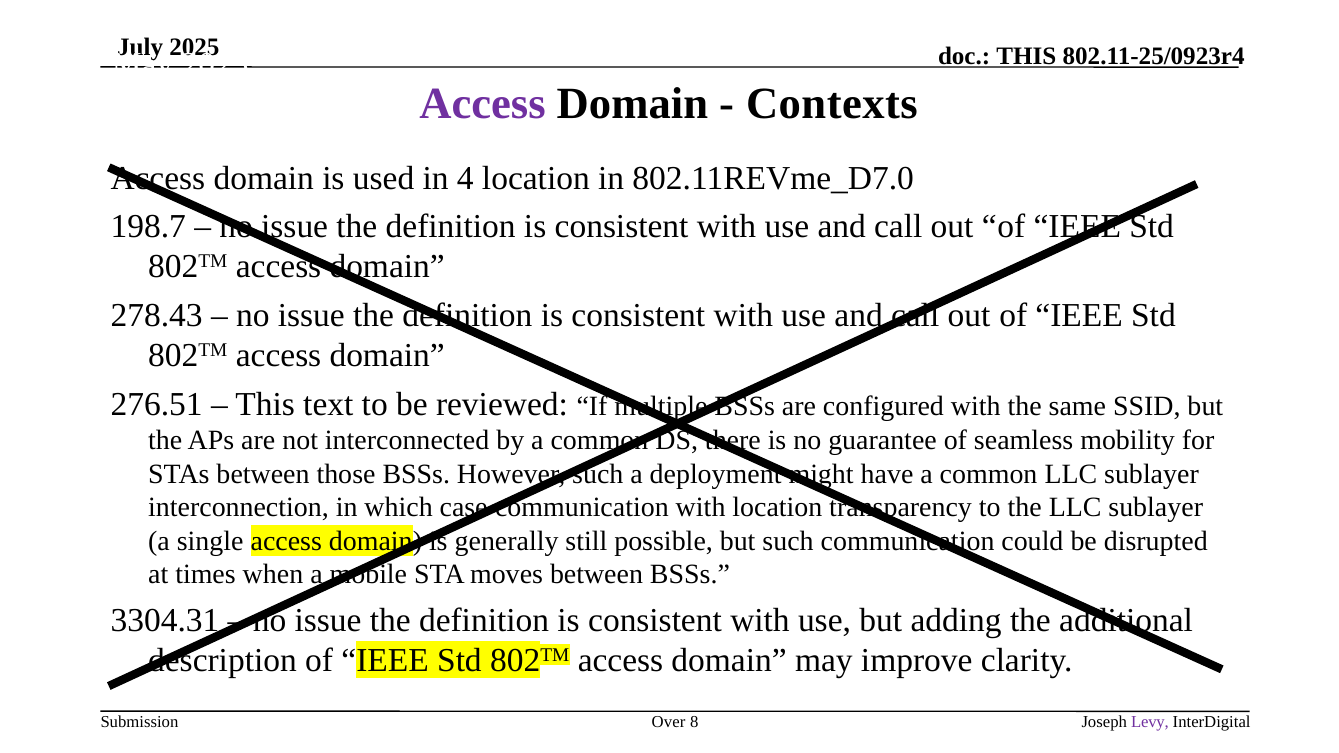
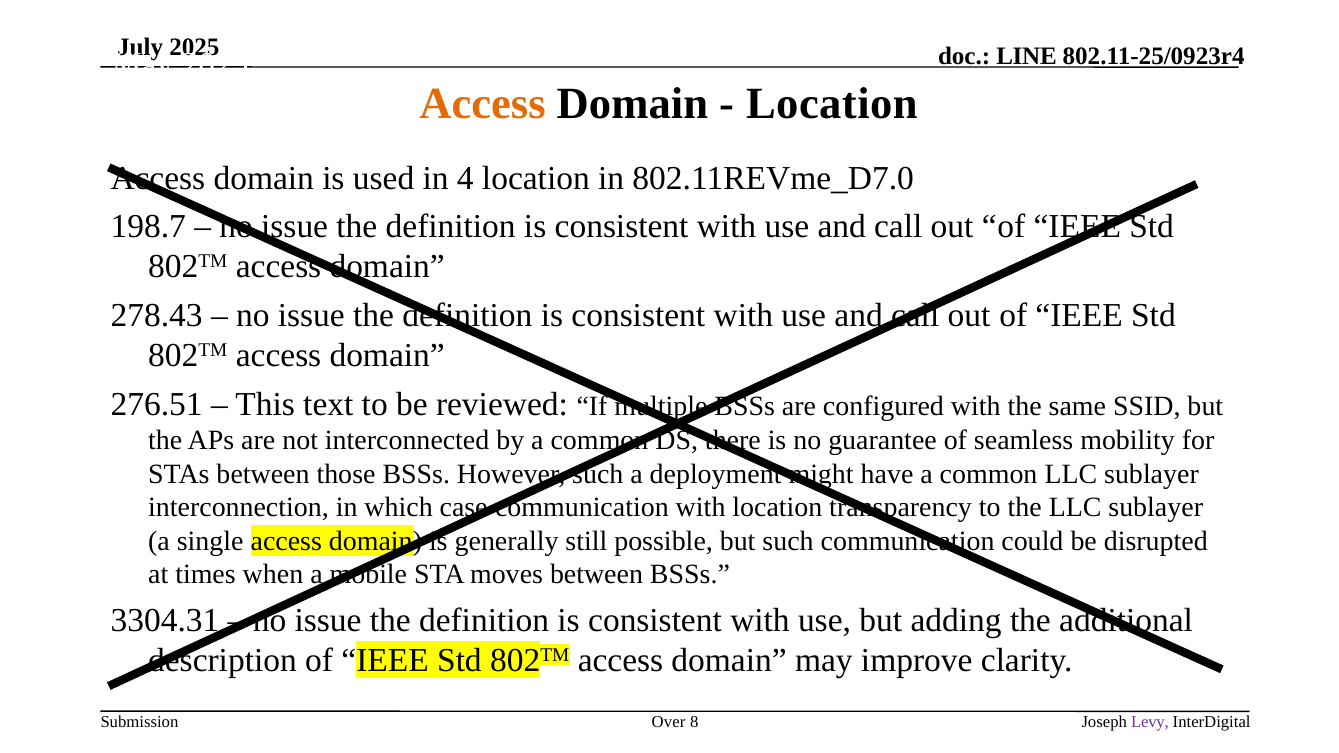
THIS at (1026, 56): THIS -> LINE
Access at (482, 104) colour: purple -> orange
Contexts at (832, 104): Contexts -> Location
